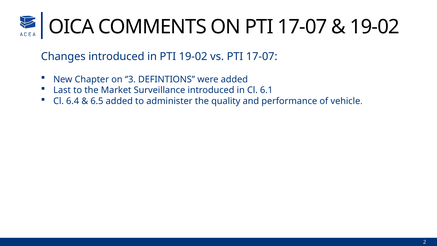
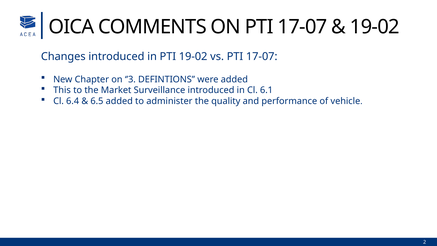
Last: Last -> This
